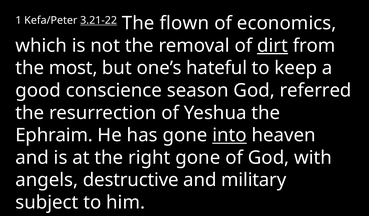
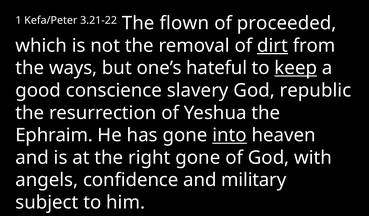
3.21-22 underline: present -> none
economics: economics -> proceeded
most: most -> ways
keep underline: none -> present
season: season -> slavery
referred: referred -> republic
destructive: destructive -> confidence
